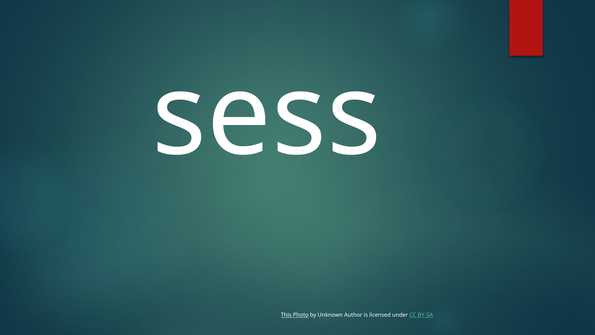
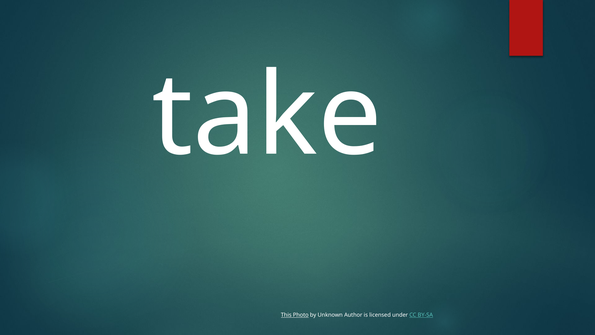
sess: sess -> take
